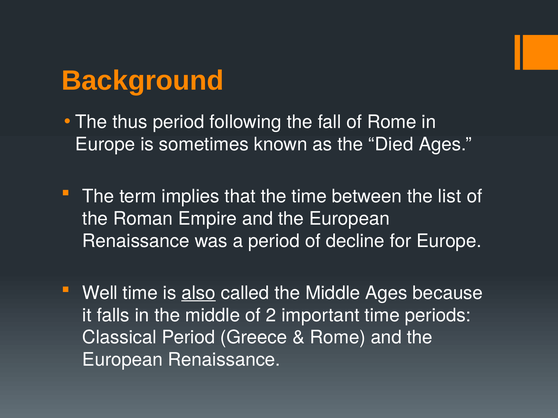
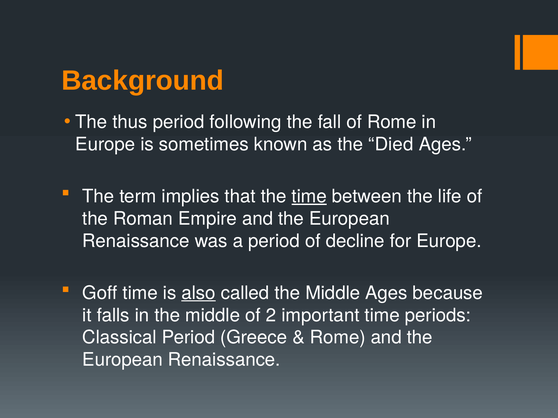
time at (309, 197) underline: none -> present
list: list -> life
Well: Well -> Goff
